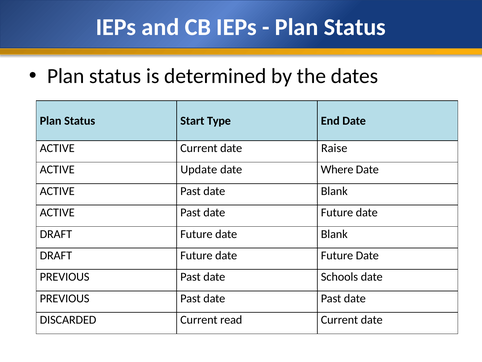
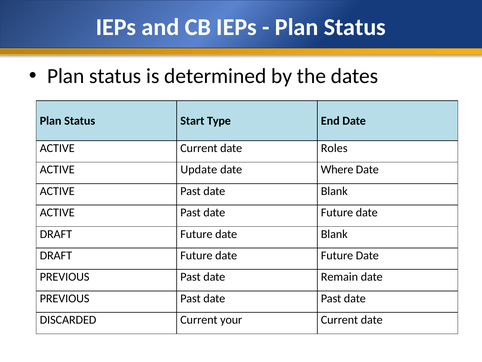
Raise: Raise -> Roles
Schools: Schools -> Remain
read: read -> your
